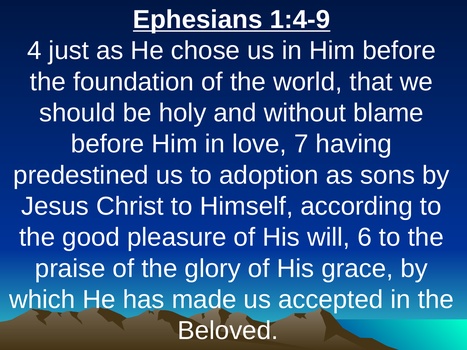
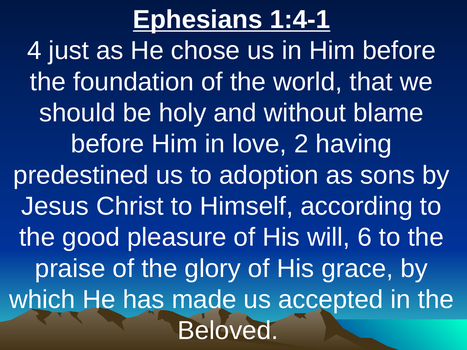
1:4-9: 1:4-9 -> 1:4-1
7: 7 -> 2
